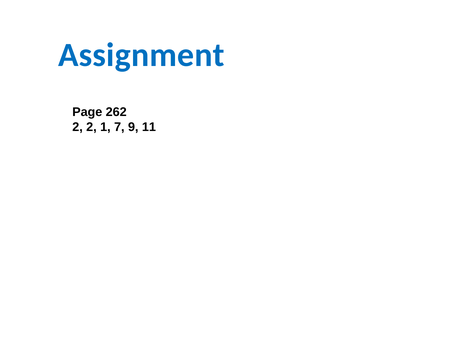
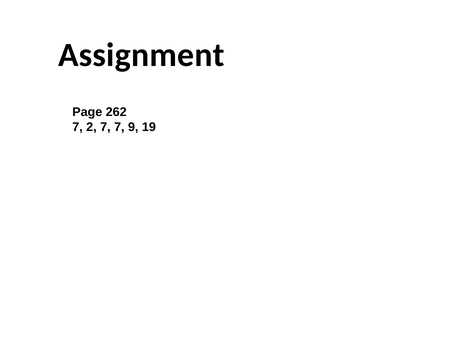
Assignment colour: blue -> black
2 at (78, 127): 2 -> 7
2 1: 1 -> 7
11: 11 -> 19
